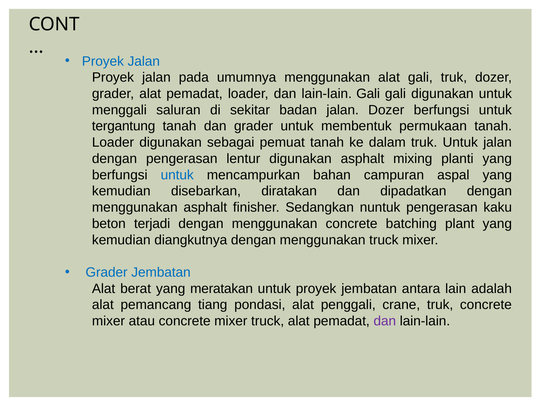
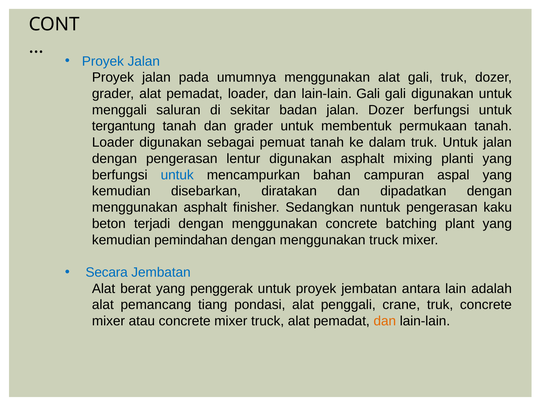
diangkutnya: diangkutnya -> pemindahan
Grader at (107, 272): Grader -> Secara
meratakan: meratakan -> penggerak
dan at (385, 321) colour: purple -> orange
